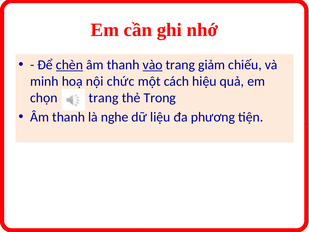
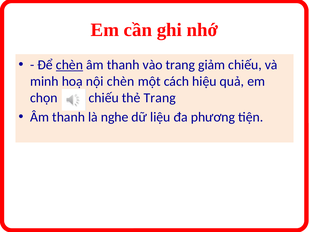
vào underline: present -> none
nội chức: chức -> chèn
chọn trang: trang -> chiếu
thẻ Trong: Trong -> Trang
